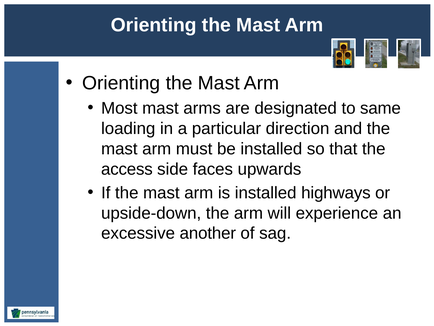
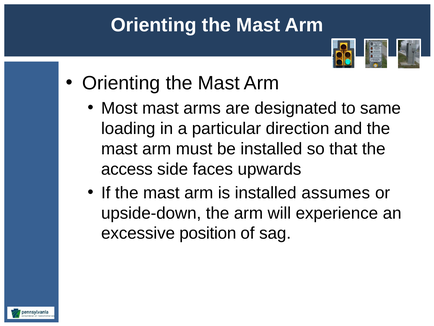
highways: highways -> assumes
another: another -> position
